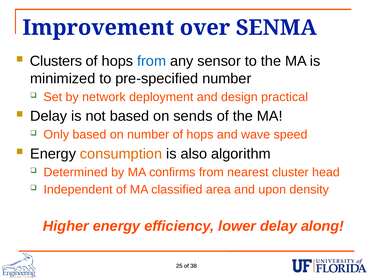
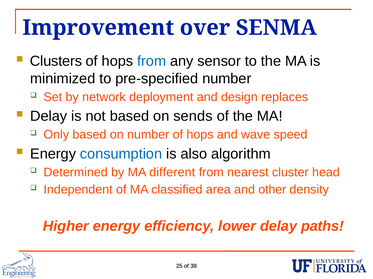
practical: practical -> replaces
consumption colour: orange -> blue
confirms: confirms -> different
upon: upon -> other
along: along -> paths
